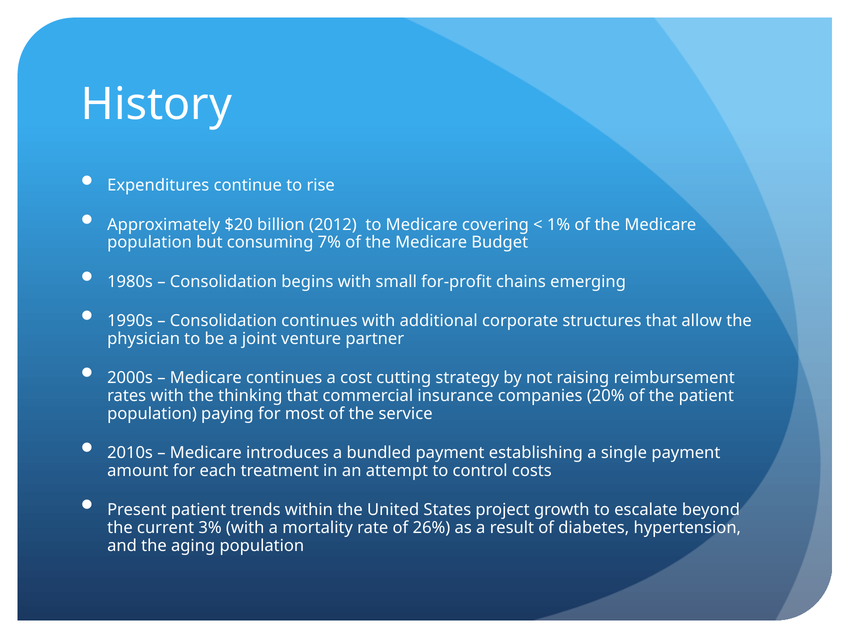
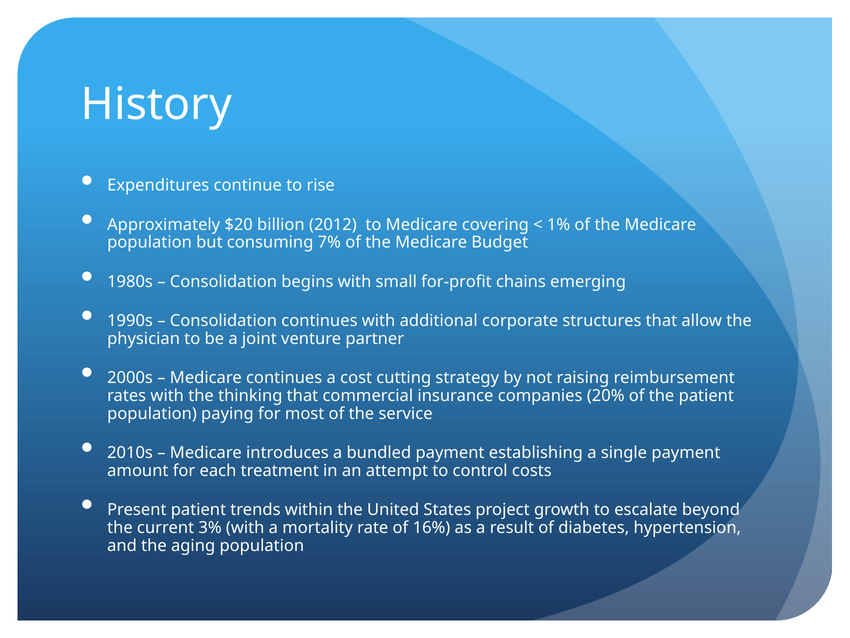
26%: 26% -> 16%
